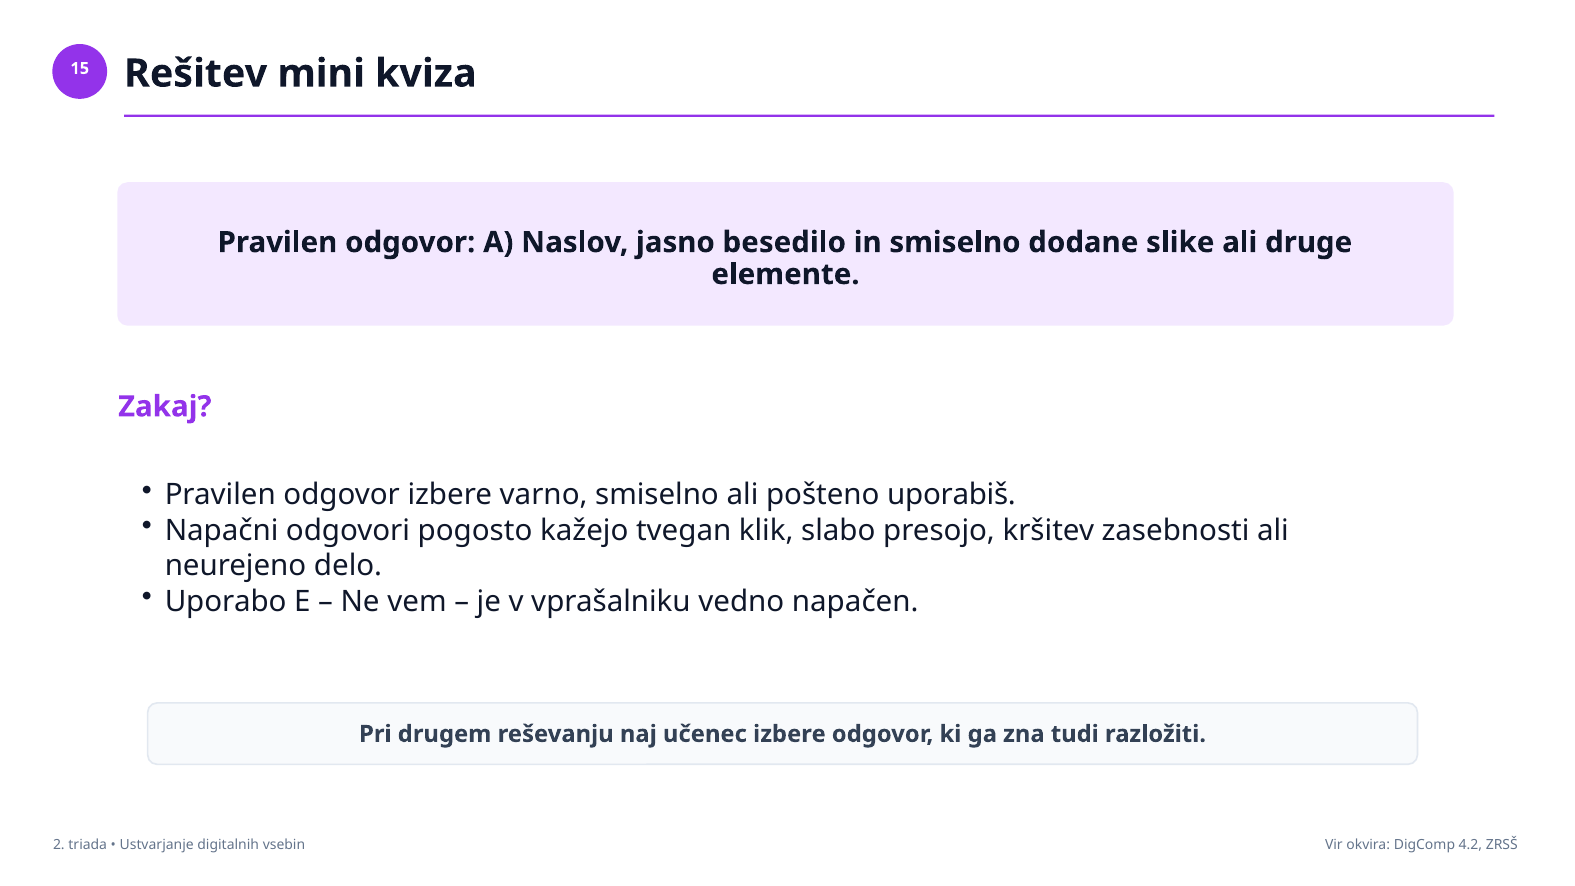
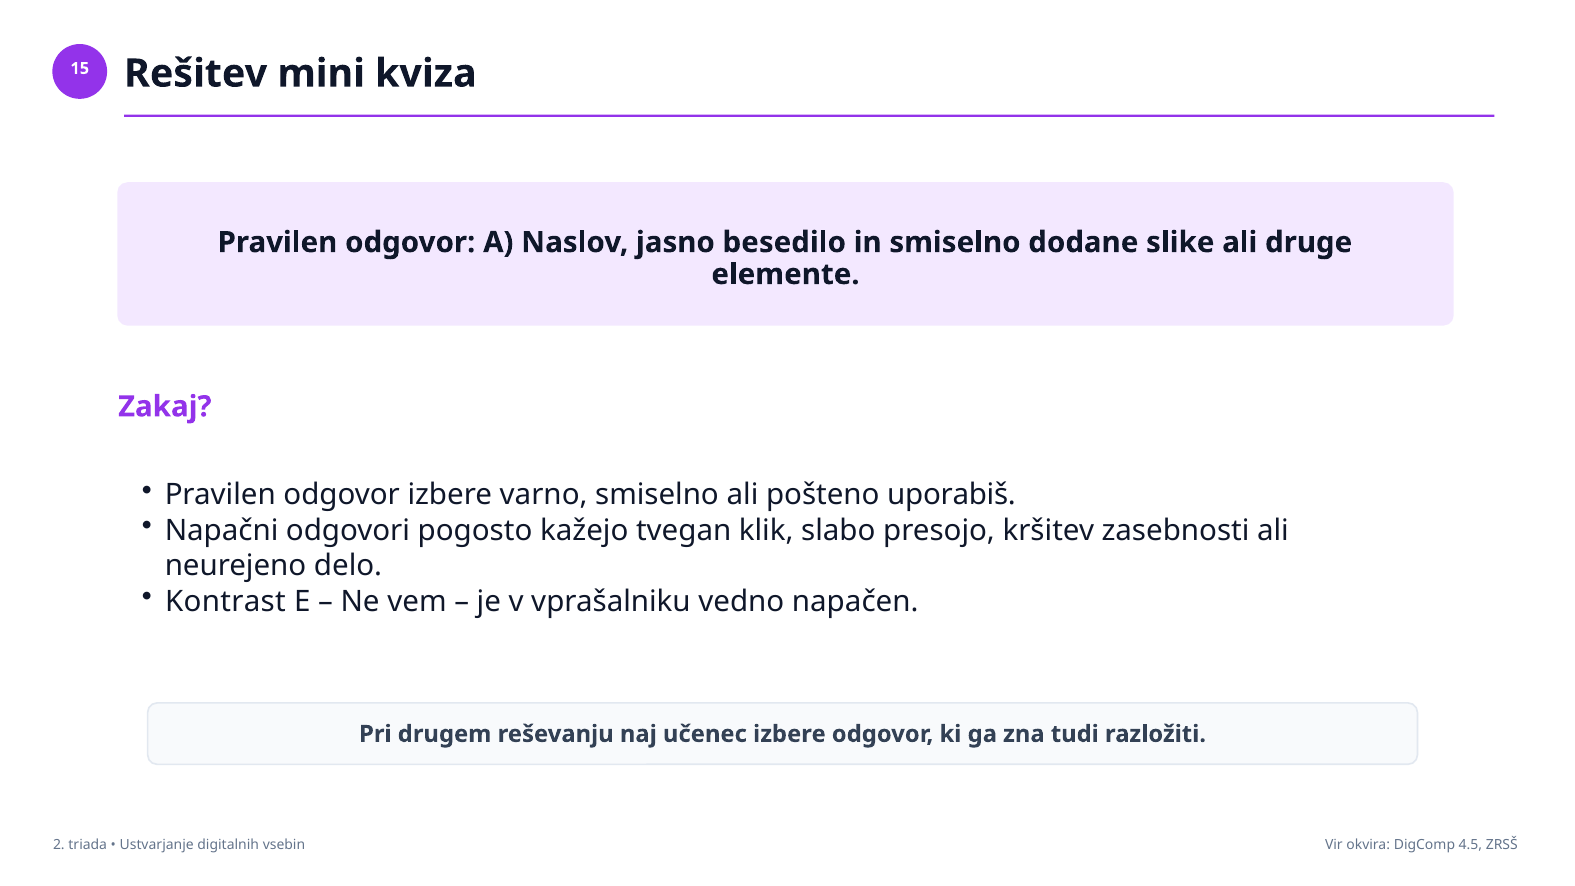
Uporabo: Uporabo -> Kontrast
4.2: 4.2 -> 4.5
